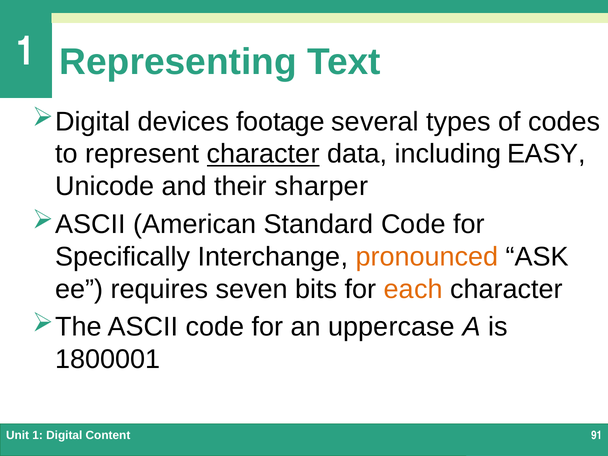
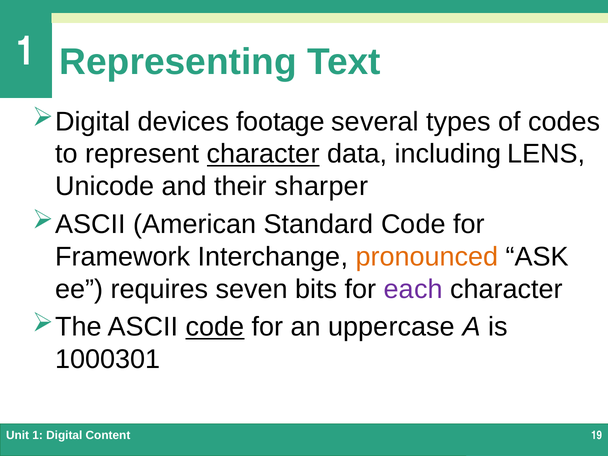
EASY: EASY -> LENS
Specifically: Specifically -> Framework
each colour: orange -> purple
code at (215, 327) underline: none -> present
1800001: 1800001 -> 1000301
91: 91 -> 19
